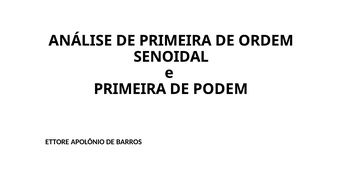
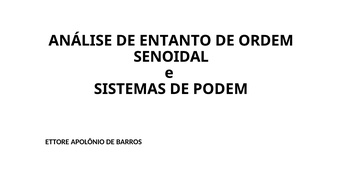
DE PRIMEIRA: PRIMEIRA -> ENTANTO
PRIMEIRA at (130, 89): PRIMEIRA -> SISTEMAS
